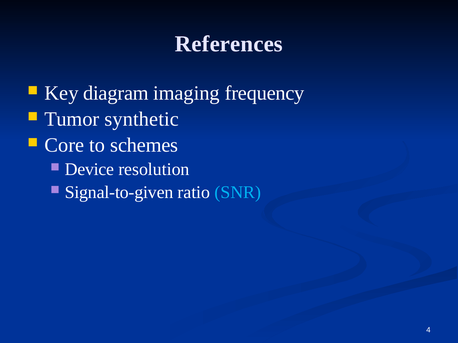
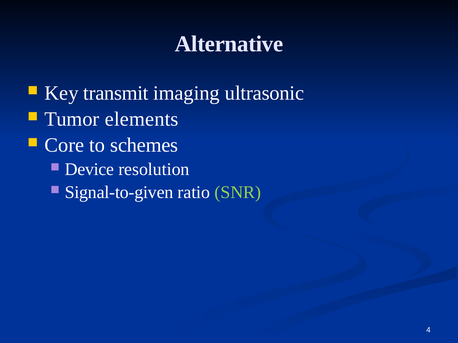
References: References -> Alternative
diagram: diagram -> transmit
frequency: frequency -> ultrasonic
synthetic: synthetic -> elements
SNR colour: light blue -> light green
